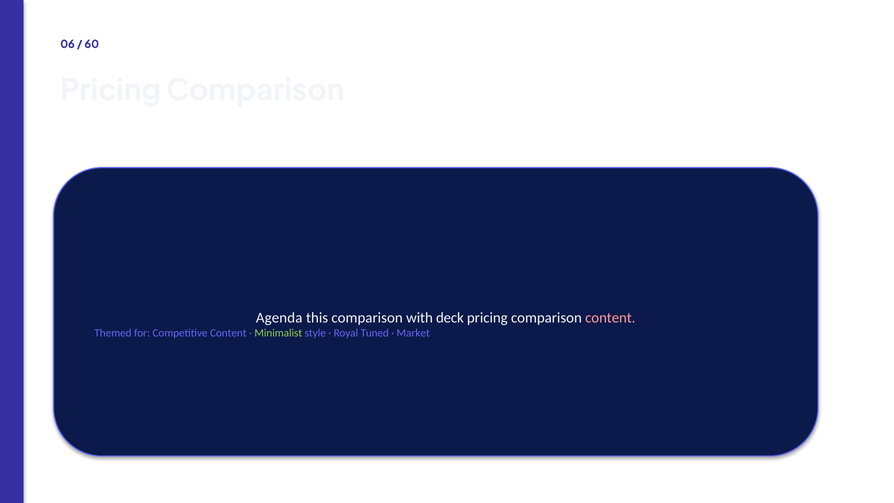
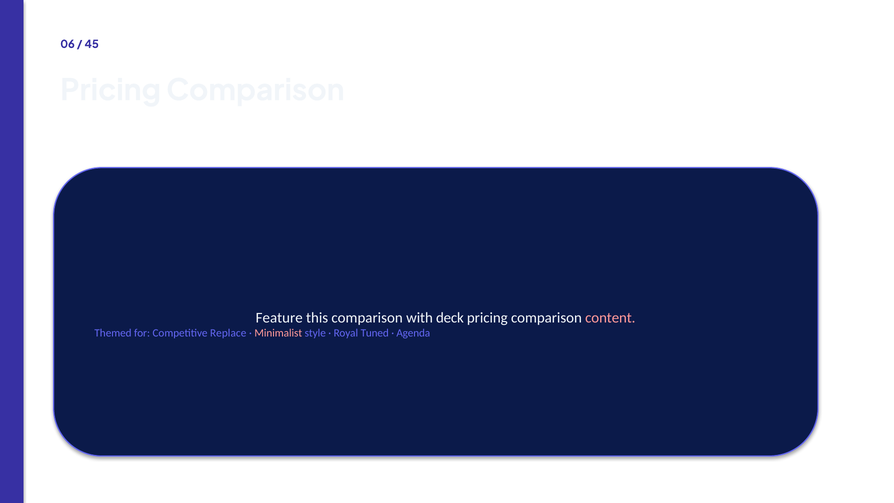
60: 60 -> 45
Agenda: Agenda -> Feature
Competitive Content: Content -> Replace
Minimalist colour: light green -> pink
Market: Market -> Agenda
